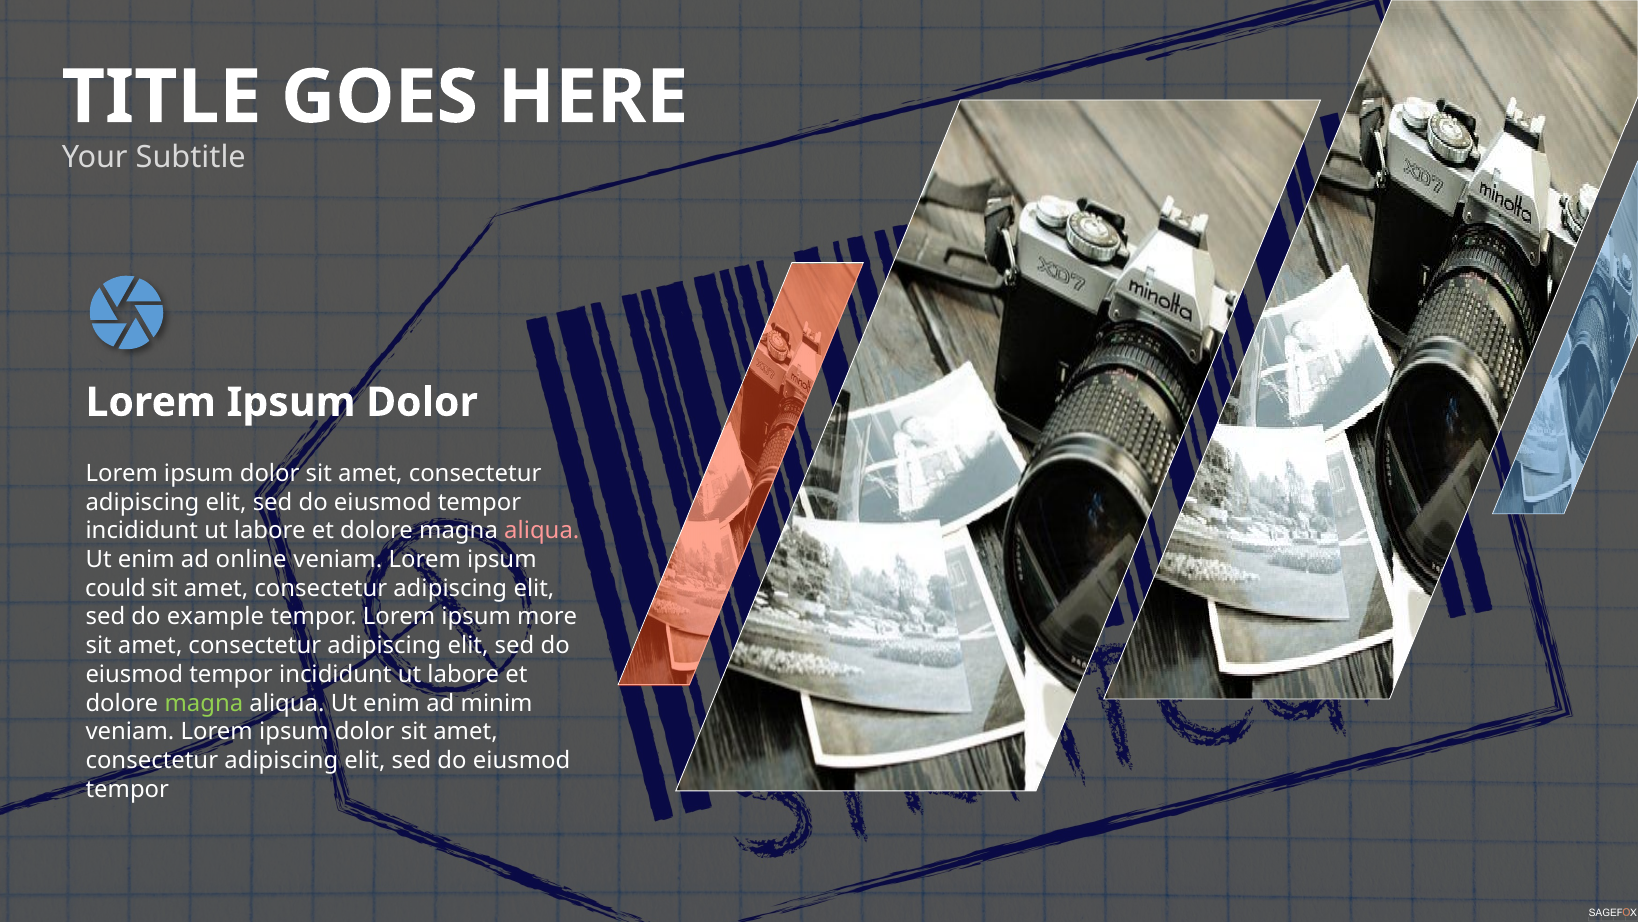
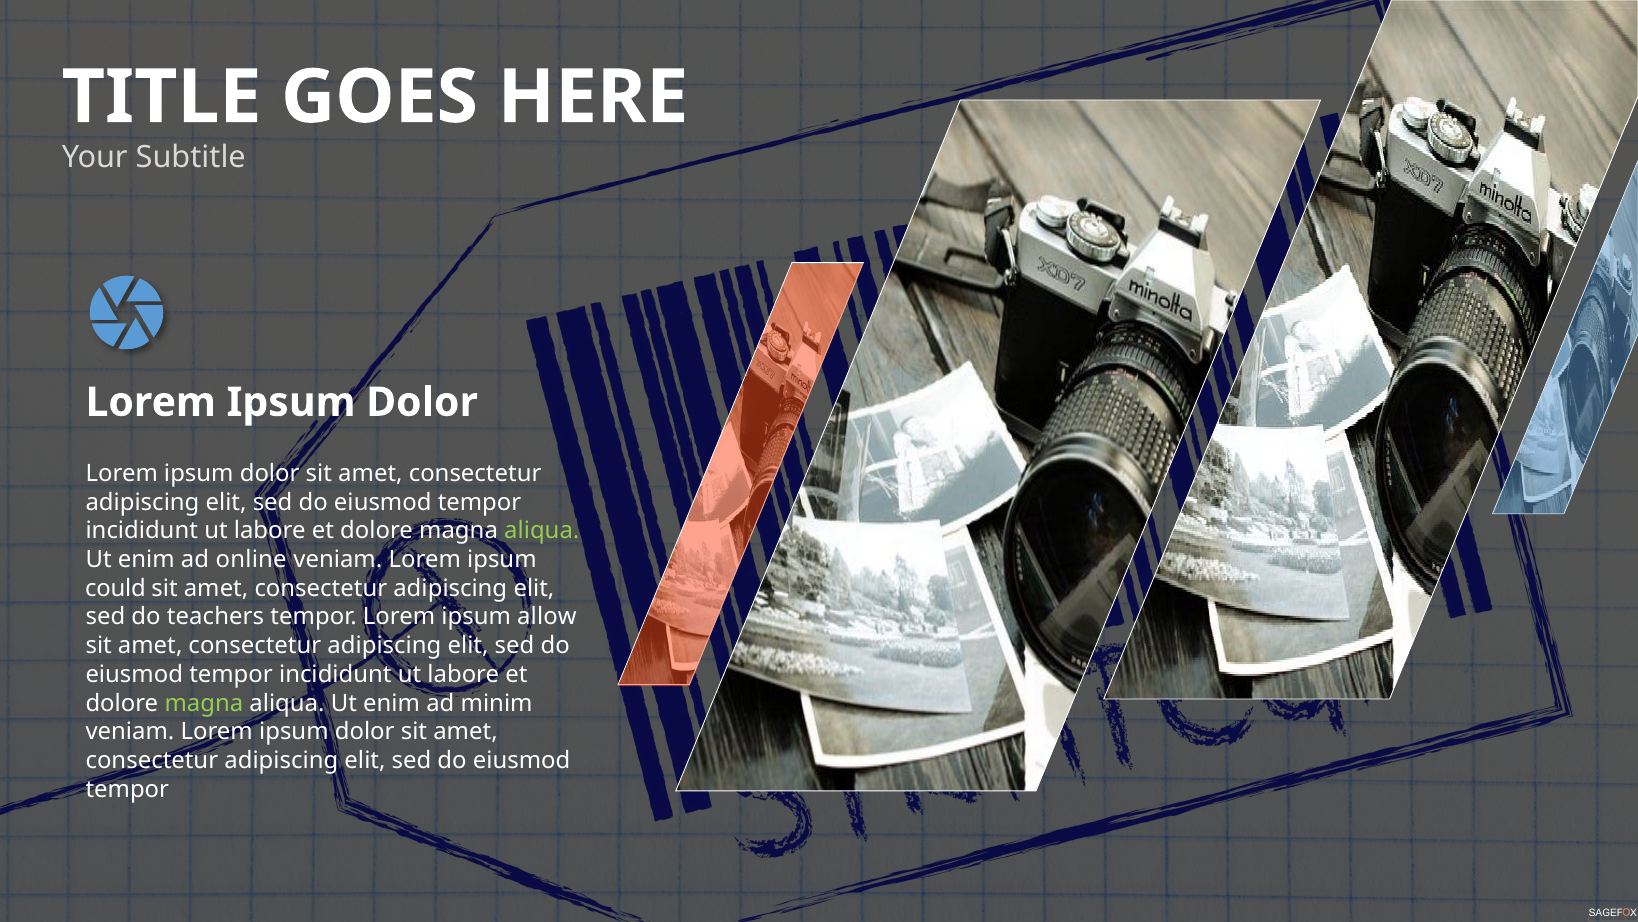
aliqua at (542, 531) colour: pink -> light green
example: example -> teachers
more: more -> allow
